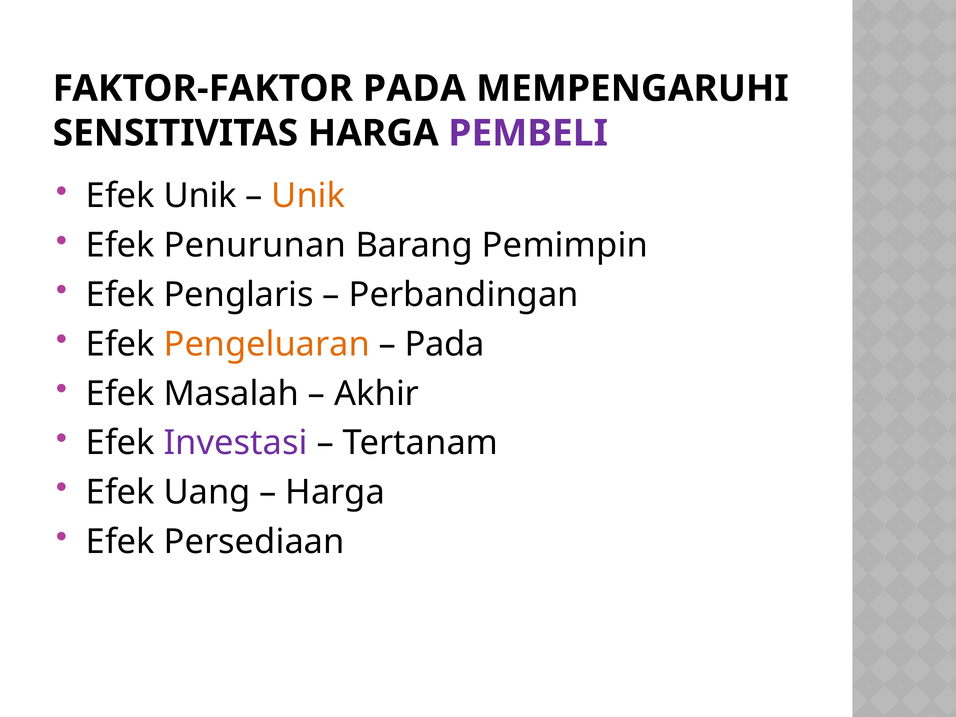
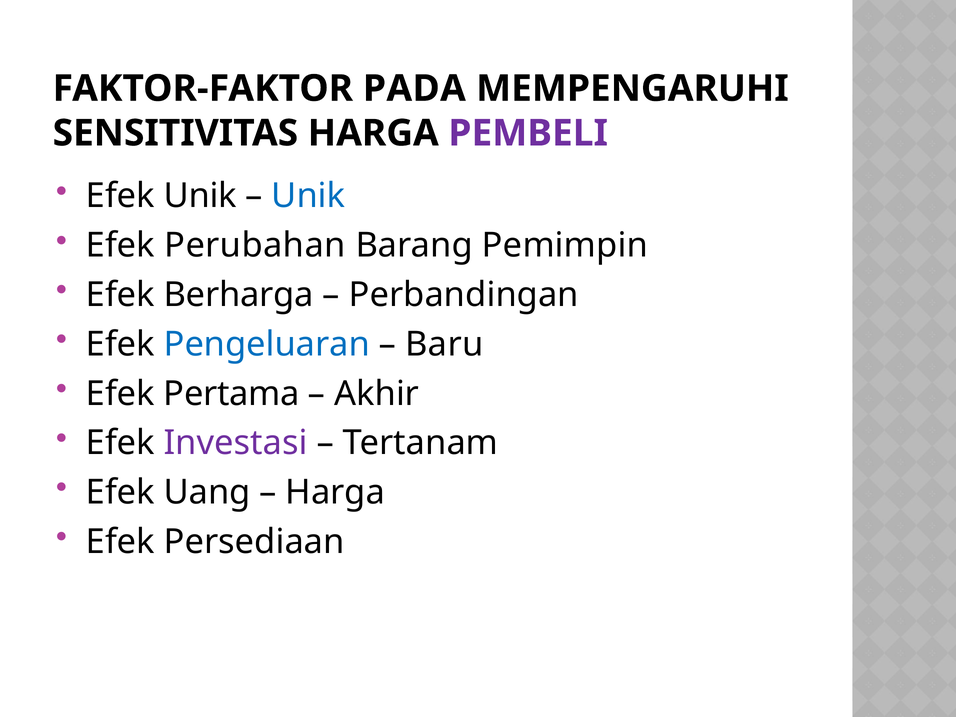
Unik at (308, 196) colour: orange -> blue
Penurunan: Penurunan -> Perubahan
Penglaris: Penglaris -> Berharga
Pengeluaran colour: orange -> blue
Pada at (445, 344): Pada -> Baru
Masalah: Masalah -> Pertama
